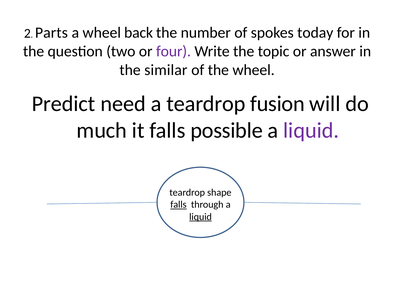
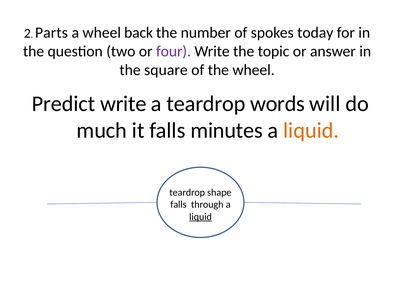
similar: similar -> square
Predict need: need -> write
fusion: fusion -> words
possible: possible -> minutes
liquid at (311, 131) colour: purple -> orange
falls at (178, 205) underline: present -> none
